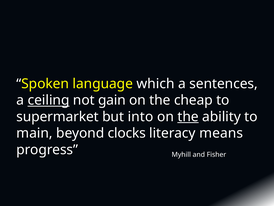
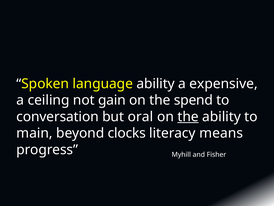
language which: which -> ability
sentences: sentences -> expensive
ceiling underline: present -> none
cheap: cheap -> spend
supermarket: supermarket -> conversation
into: into -> oral
